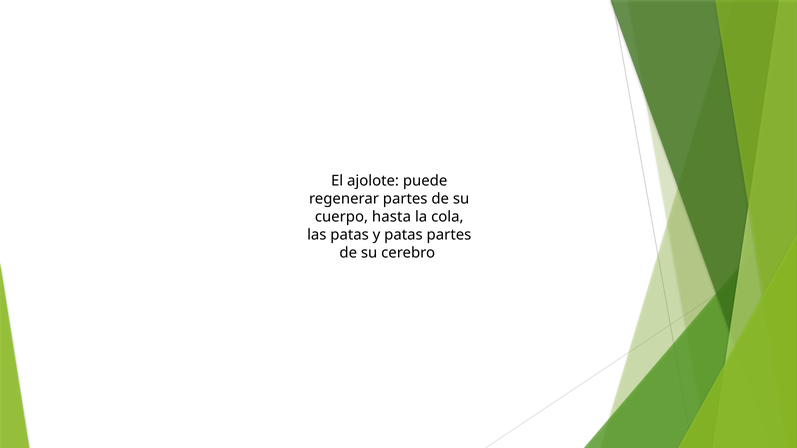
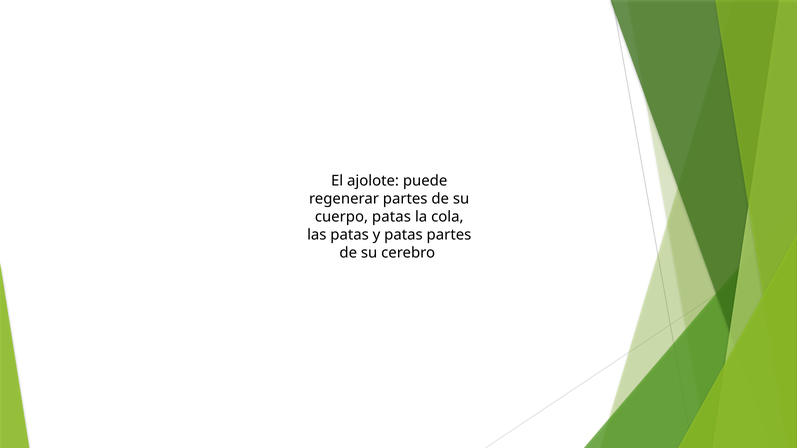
cuerpo hasta: hasta -> patas
